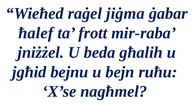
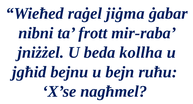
ħalef: ħalef -> nibni
għalih: għalih -> kollha
